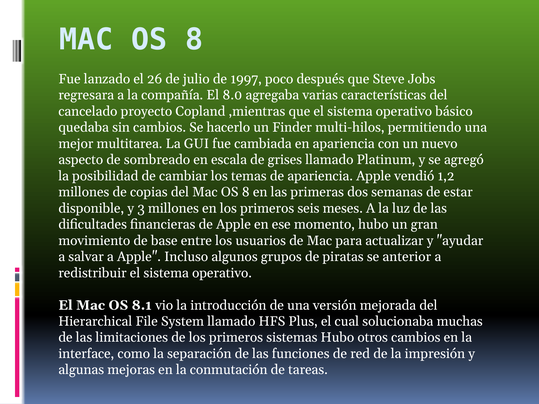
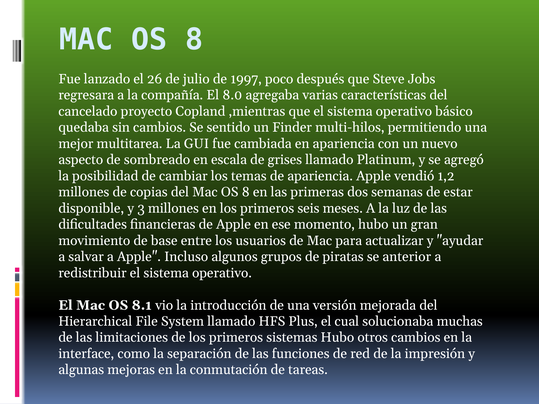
hacerlo: hacerlo -> sentido
